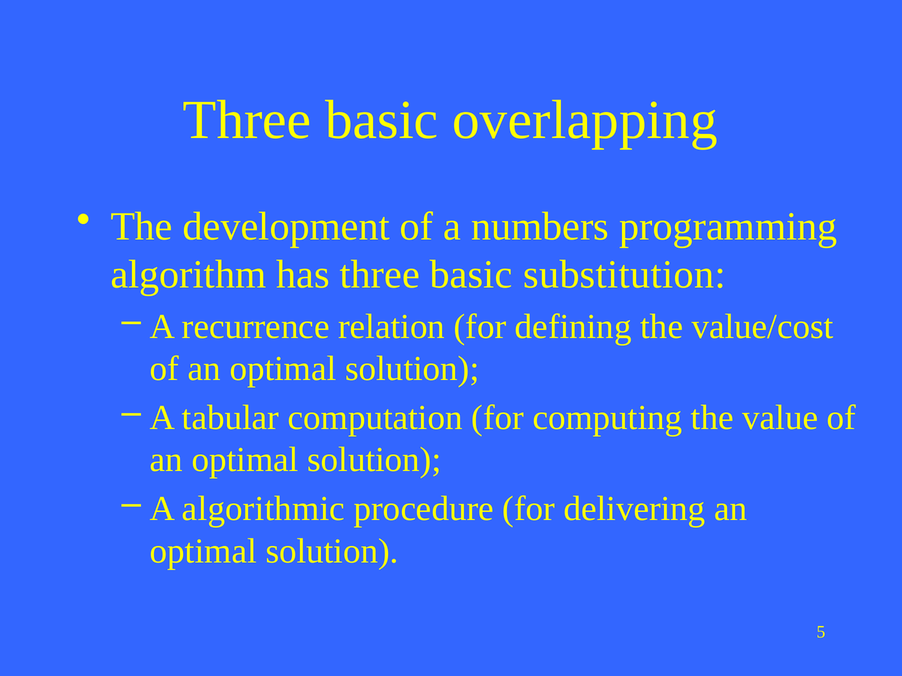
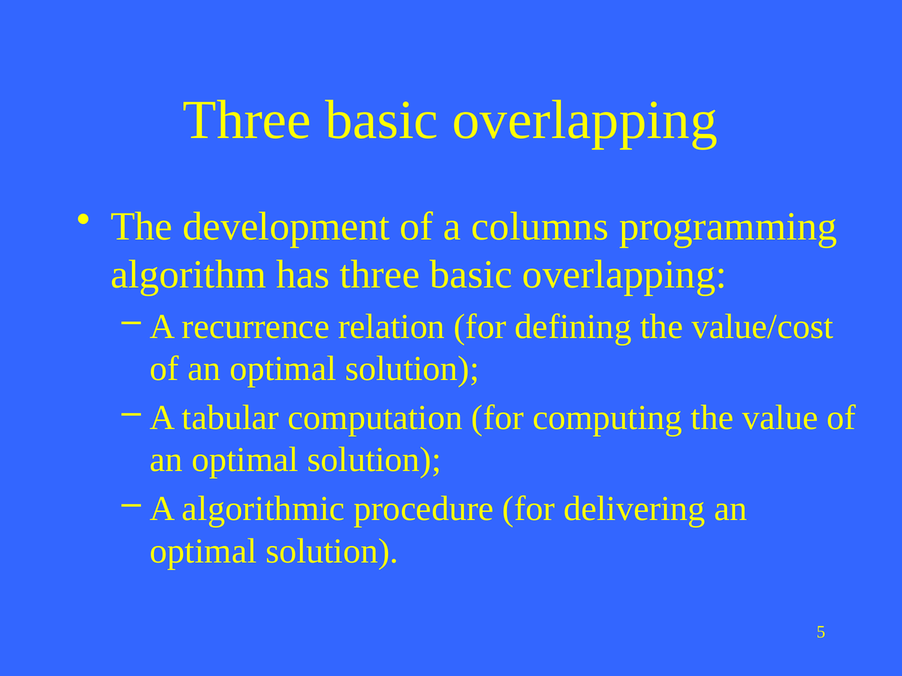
numbers: numbers -> columns
has three basic substitution: substitution -> overlapping
